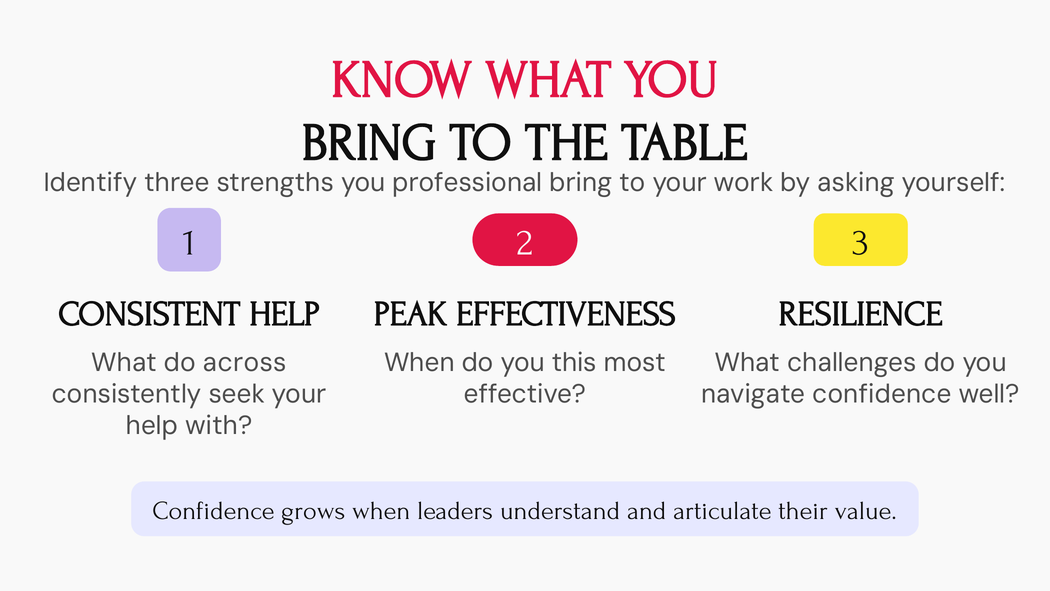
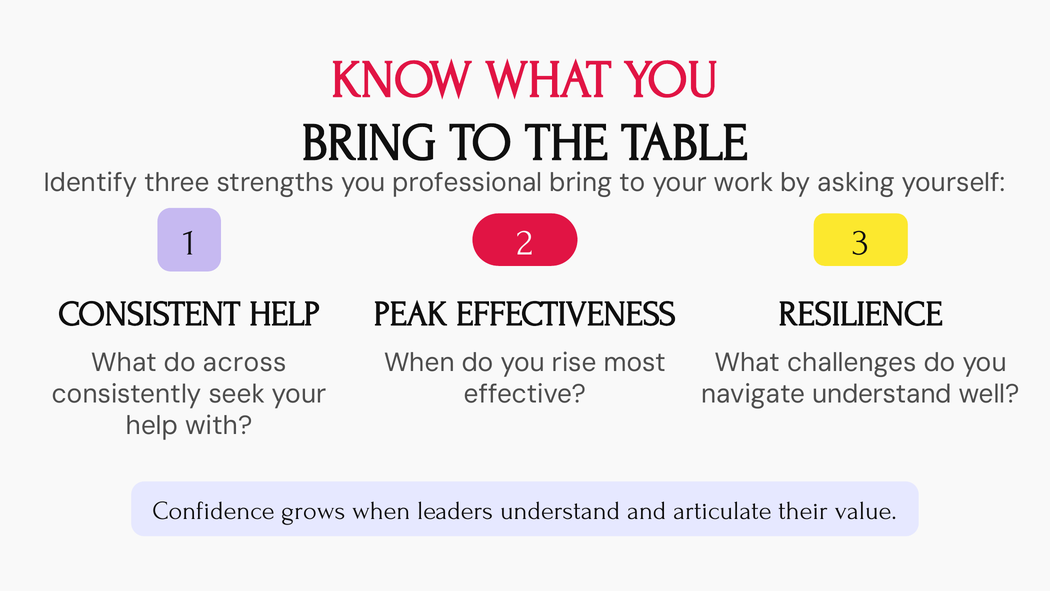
this: this -> rise
navigate confidence: confidence -> understand
